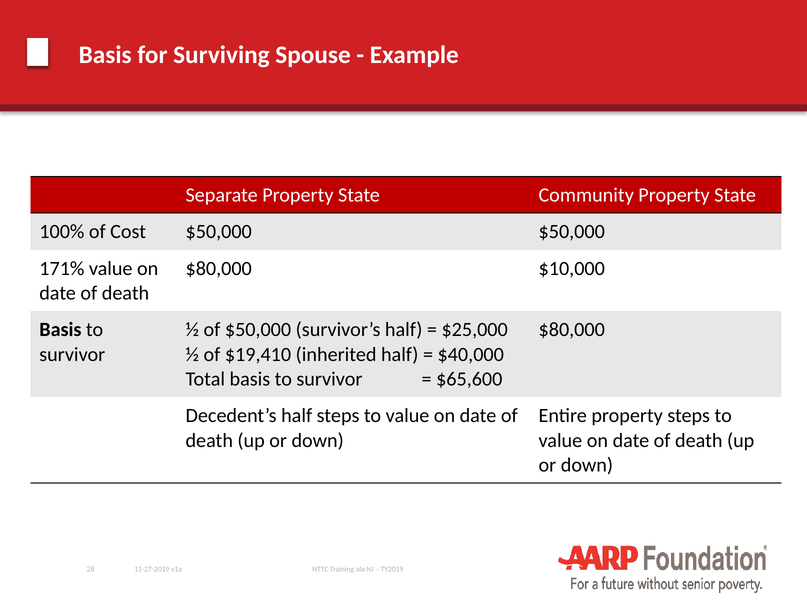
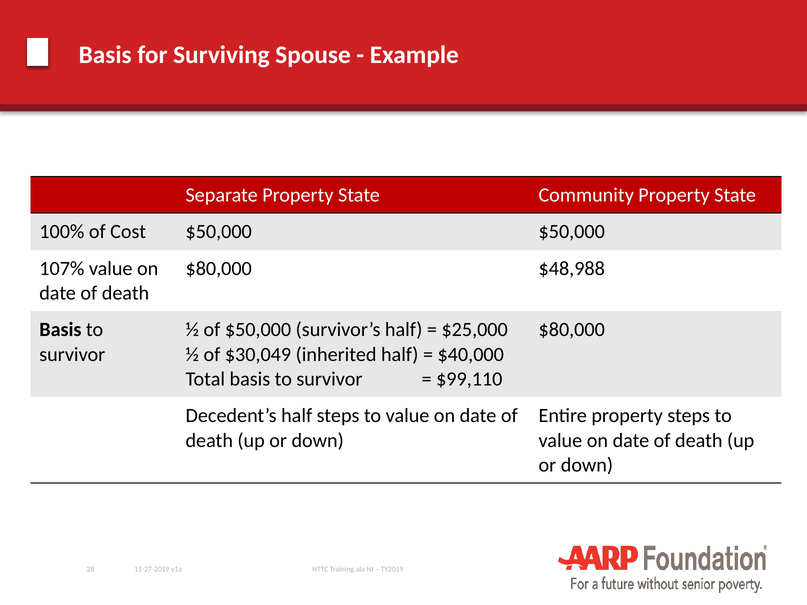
171%: 171% -> 107%
$10,000: $10,000 -> $48,988
$19,410: $19,410 -> $30,049
$65,600: $65,600 -> $99,110
